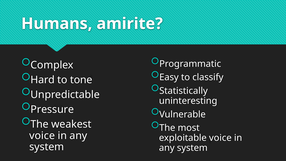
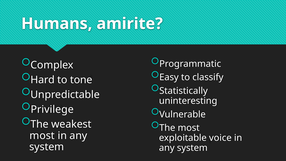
Pressure: Pressure -> Privilege
voice at (42, 136): voice -> most
